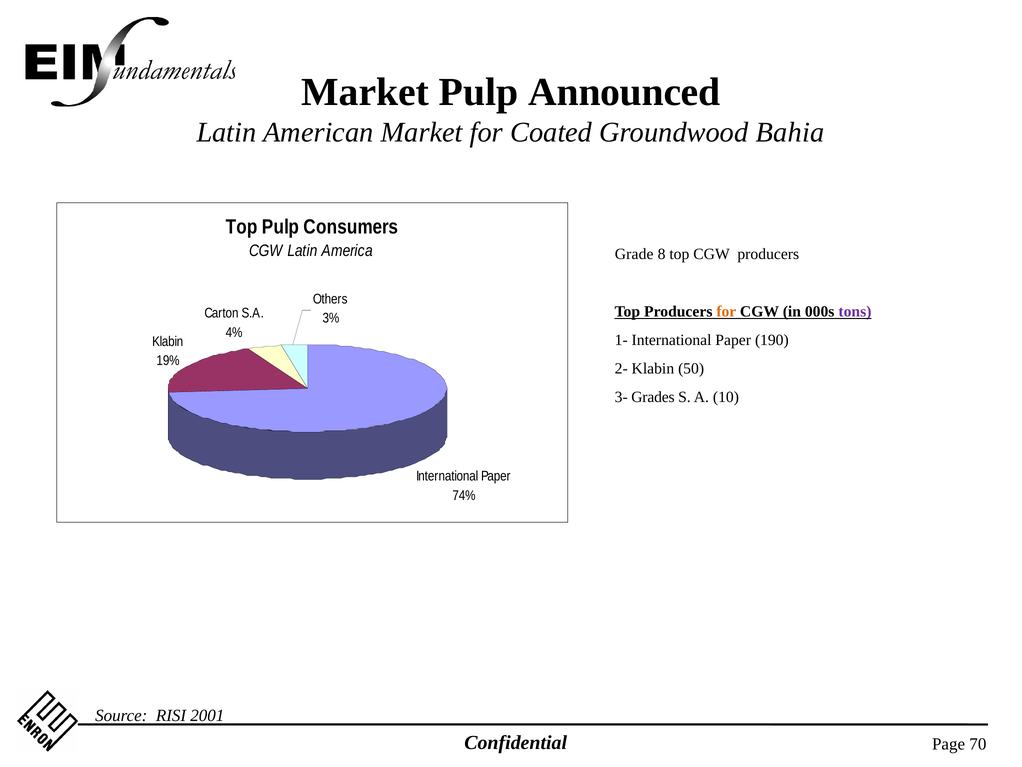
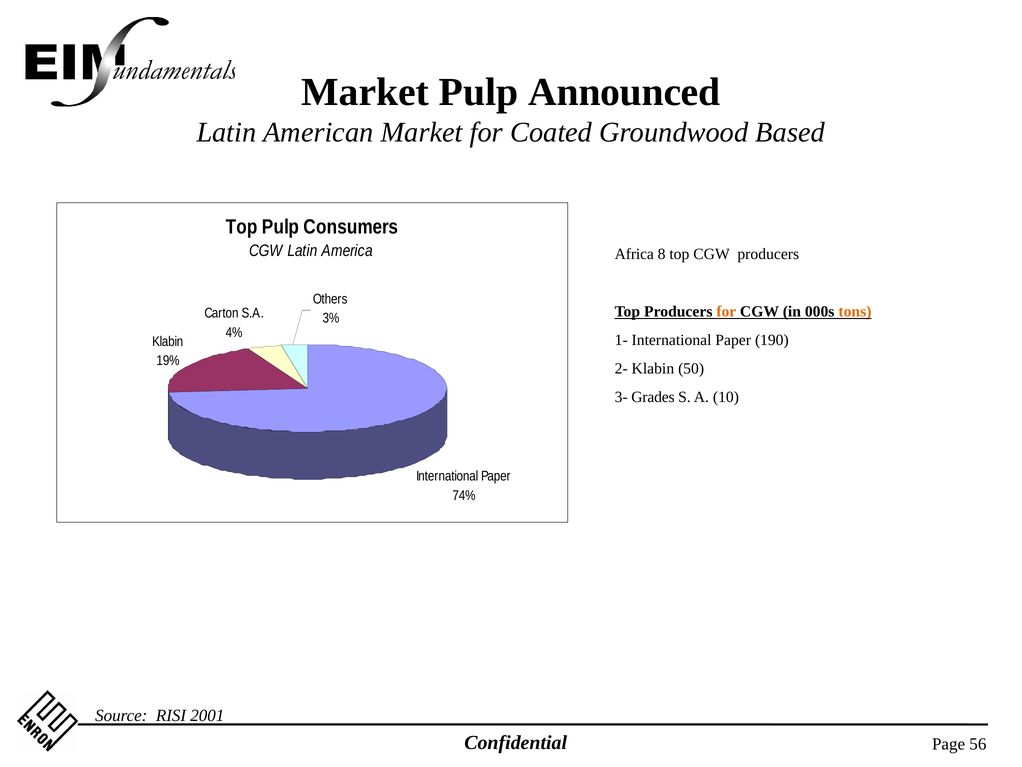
Bahia: Bahia -> Based
Grade: Grade -> Africa
tons colour: purple -> orange
70: 70 -> 56
